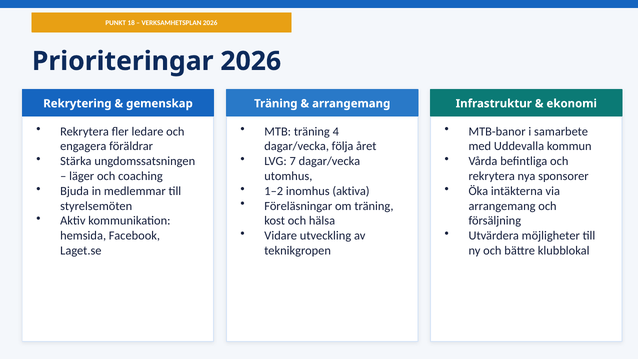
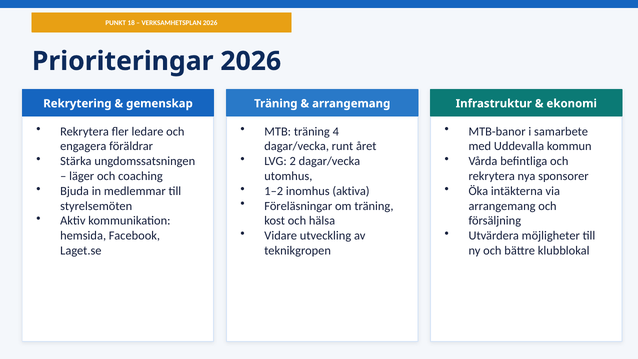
följa: följa -> runt
7: 7 -> 2
